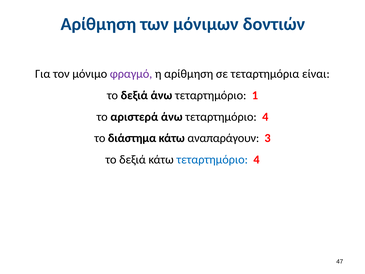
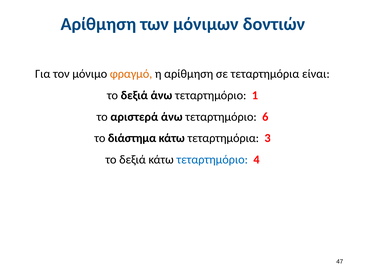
φραγμό colour: purple -> orange
άνω τεταρτημόριο 4: 4 -> 6
κάτω αναπαράγουν: αναπαράγουν -> τεταρτημόρια
